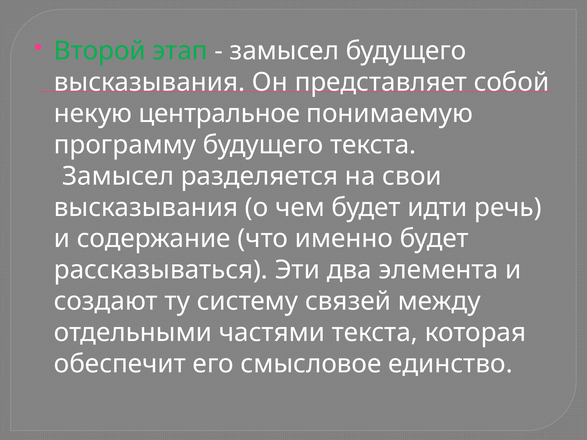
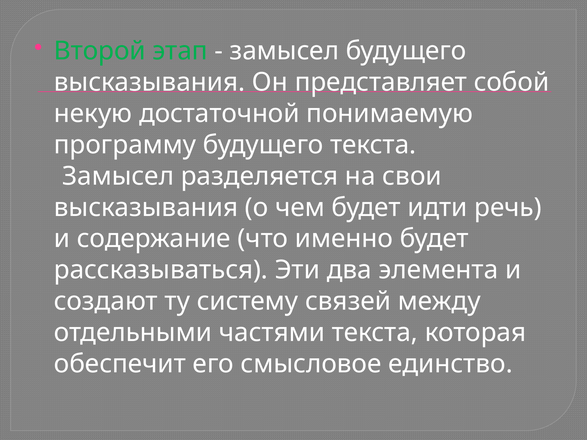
центральное: центральное -> достаточной
